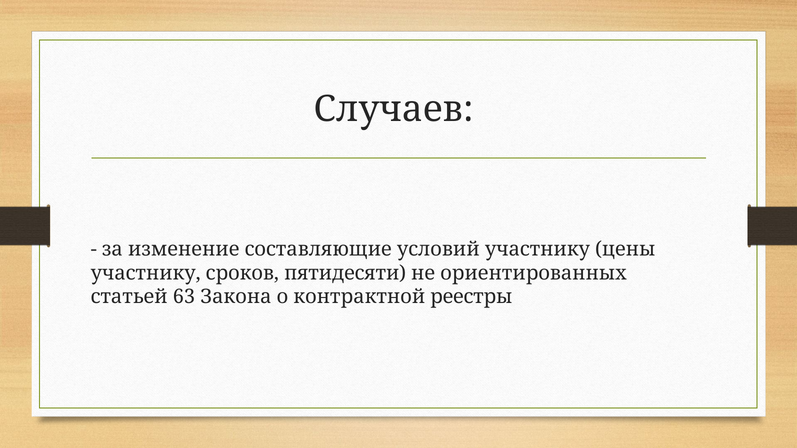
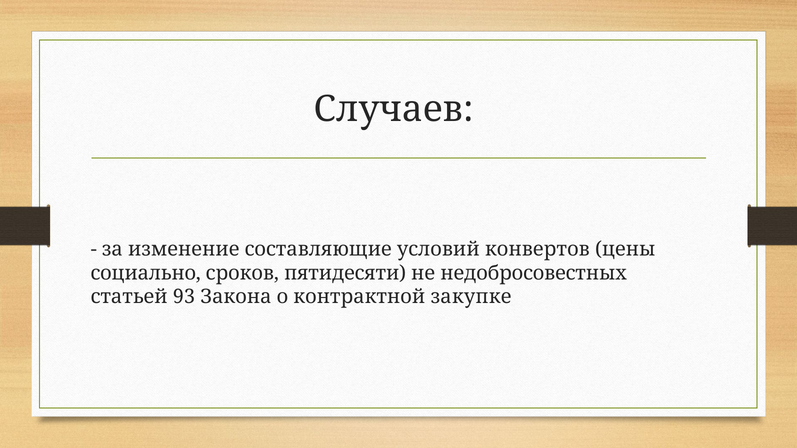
условий участнику: участнику -> конвертов
участнику at (146, 273): участнику -> социально
ориентированных: ориентированных -> недобросовестных
63: 63 -> 93
реестры: реестры -> закупке
